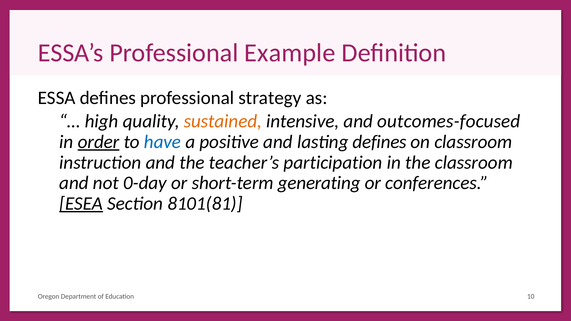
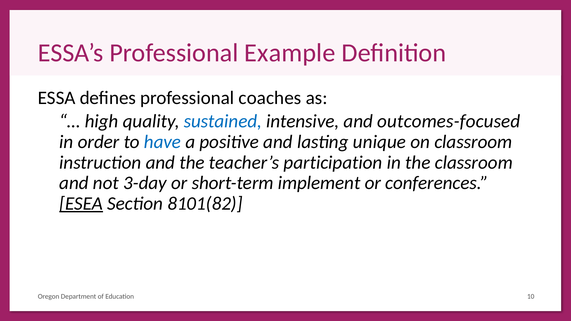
strategy: strategy -> coaches
sustained colour: orange -> blue
order underline: present -> none
lasting defines: defines -> unique
0-day: 0-day -> 3-day
generating: generating -> implement
8101(81: 8101(81 -> 8101(82
